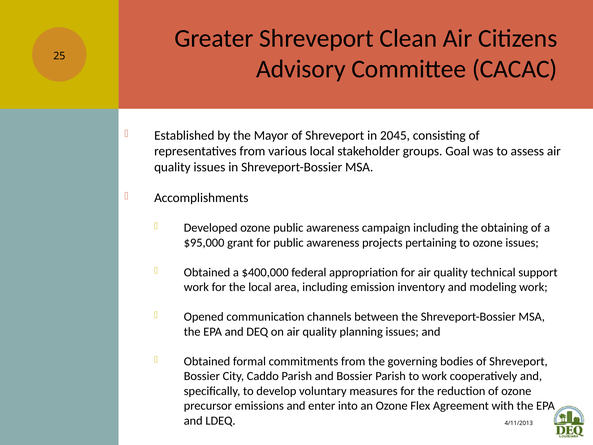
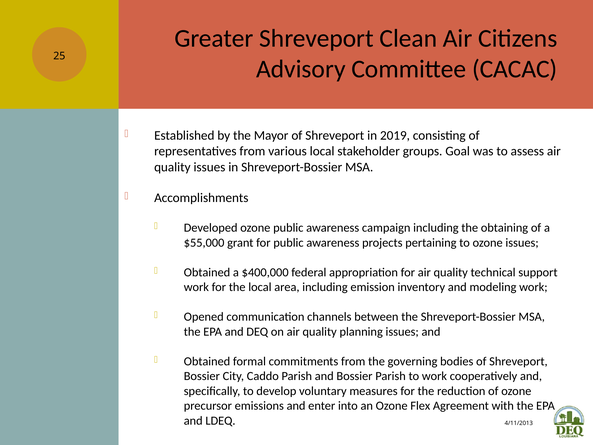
2045: 2045 -> 2019
$95,000: $95,000 -> $55,000
